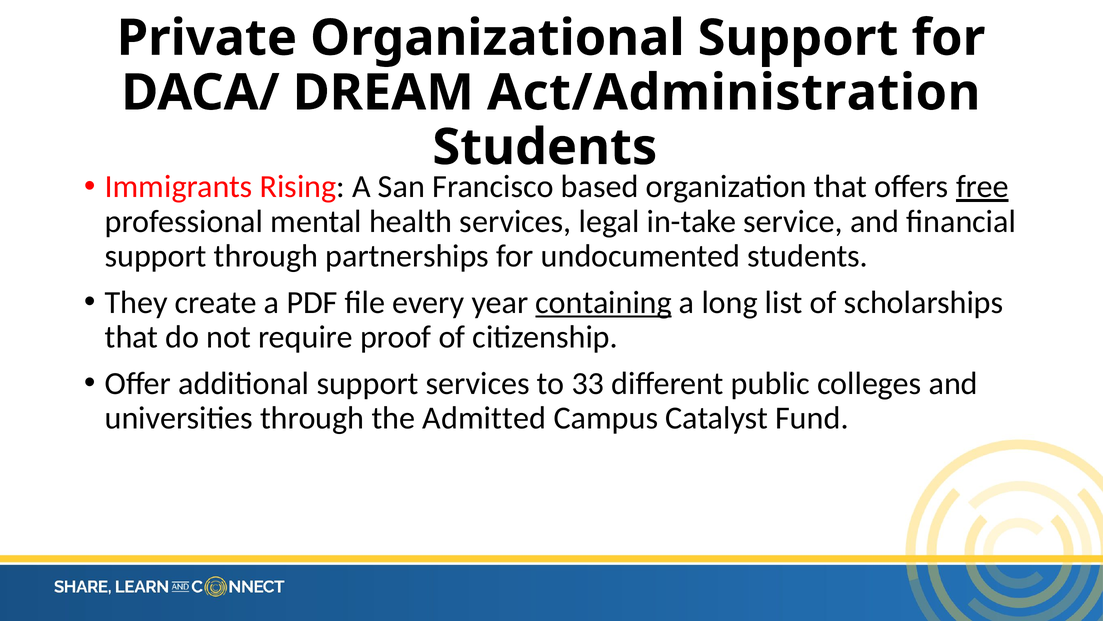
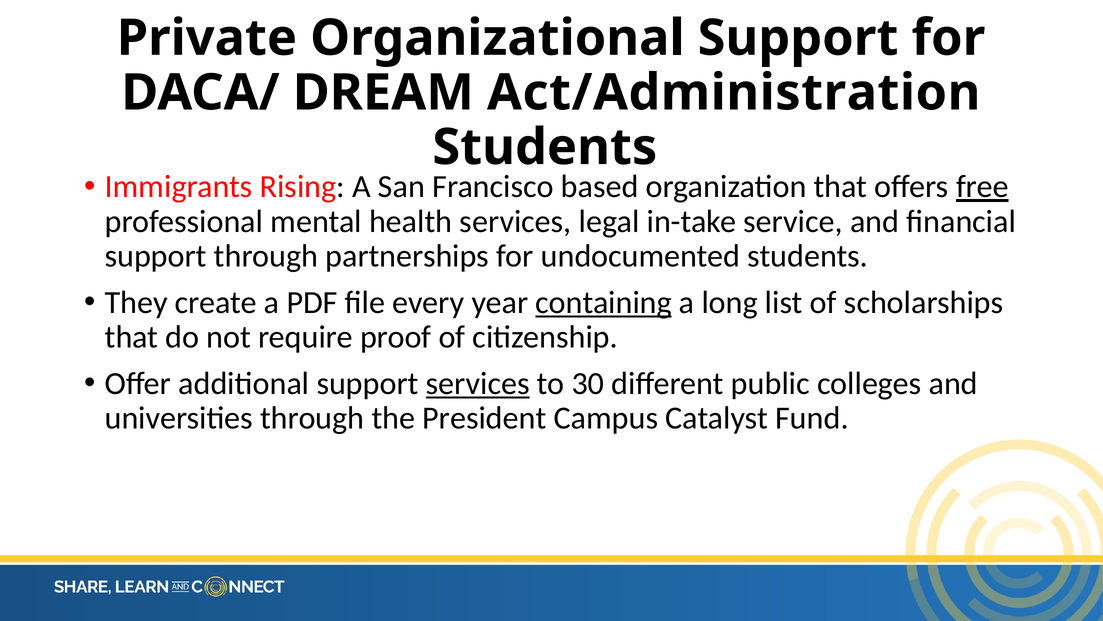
services at (478, 383) underline: none -> present
33: 33 -> 30
Admitted: Admitted -> President
